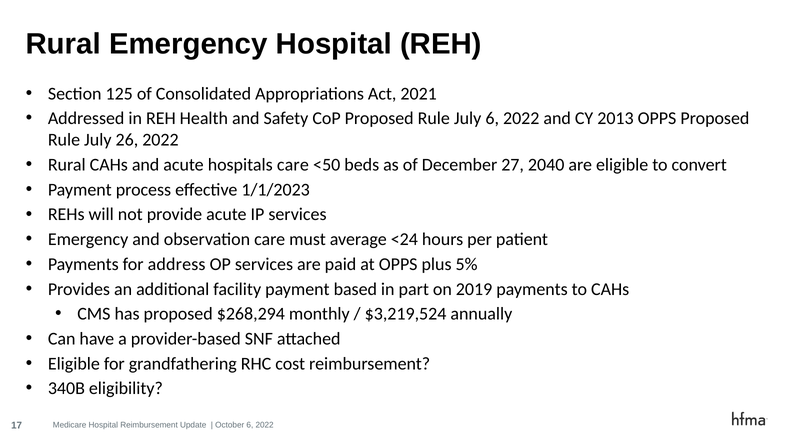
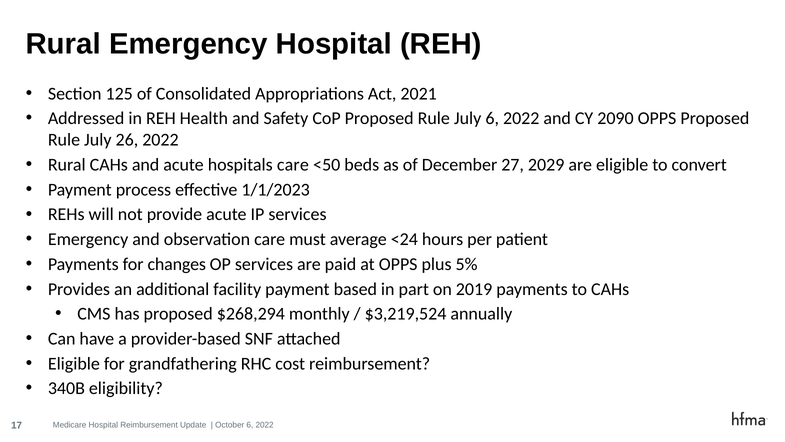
2013: 2013 -> 2090
2040: 2040 -> 2029
address: address -> changes
